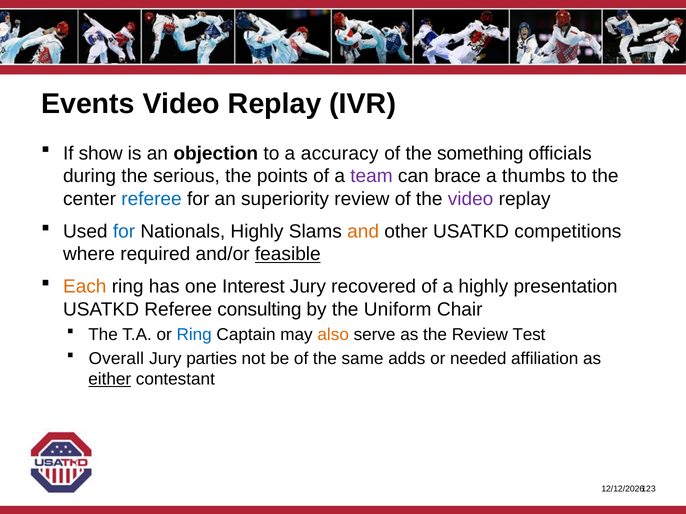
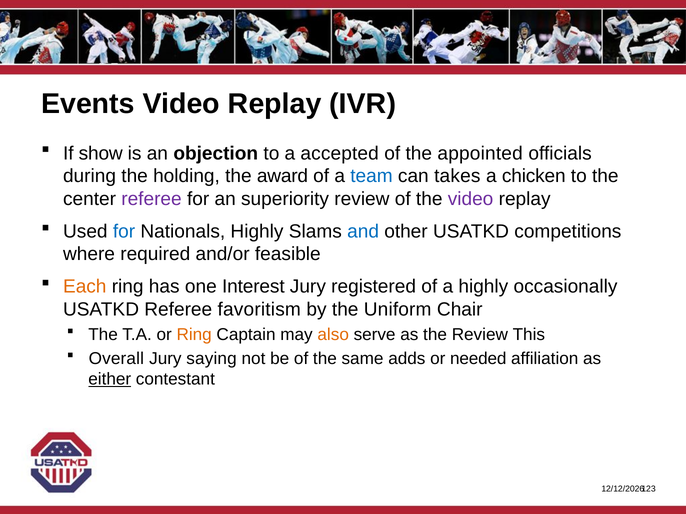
accuracy: accuracy -> accepted
something: something -> appointed
serious: serious -> holding
points: points -> award
team colour: purple -> blue
brace: brace -> takes
thumbs: thumbs -> chicken
referee at (151, 199) colour: blue -> purple
and colour: orange -> blue
feasible underline: present -> none
recovered: recovered -> registered
presentation: presentation -> occasionally
consulting: consulting -> favoritism
Ring at (194, 335) colour: blue -> orange
Test: Test -> This
parties: parties -> saying
